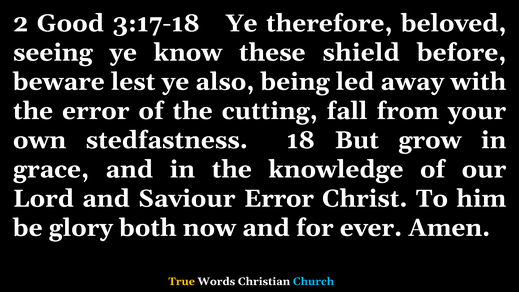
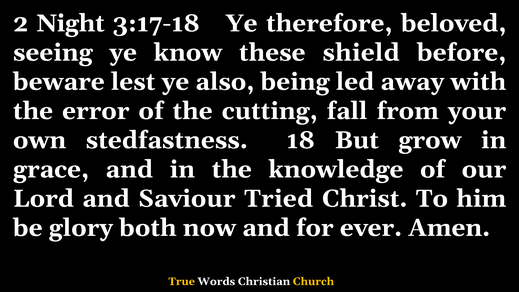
Good: Good -> Night
Saviour Error: Error -> Tried
Church colour: light blue -> yellow
